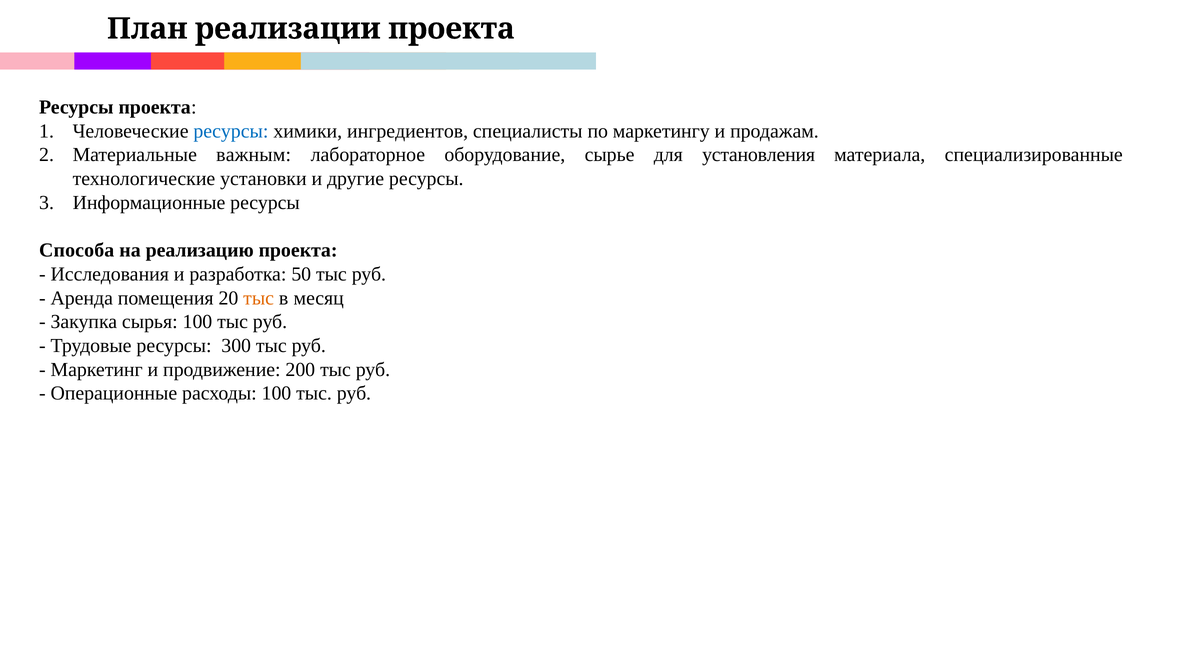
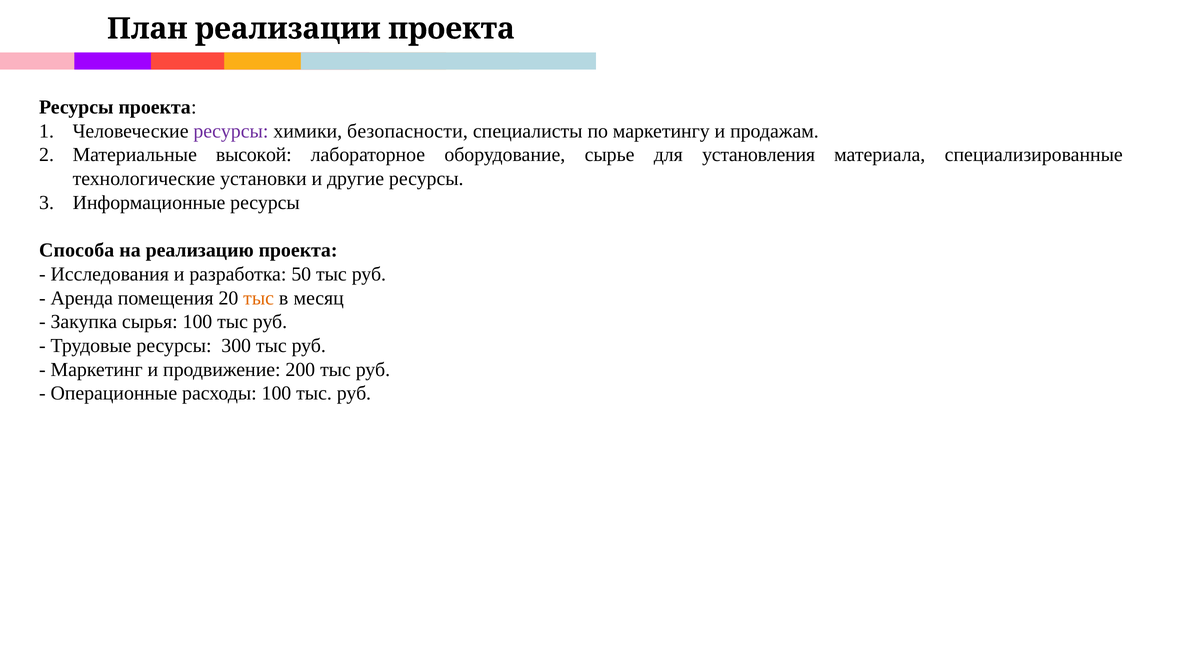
ресурсы at (231, 131) colour: blue -> purple
ингредиентов: ингредиентов -> безопасности
важным: важным -> высокой
